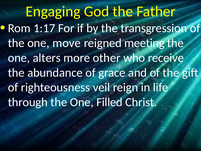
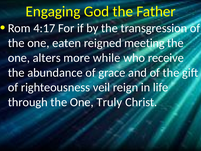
1:17: 1:17 -> 4:17
move: move -> eaten
other: other -> while
Filled: Filled -> Truly
